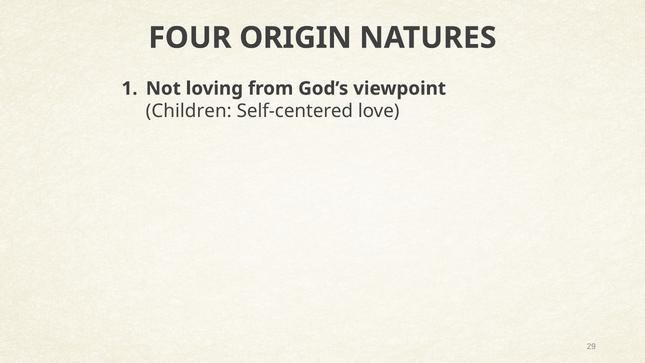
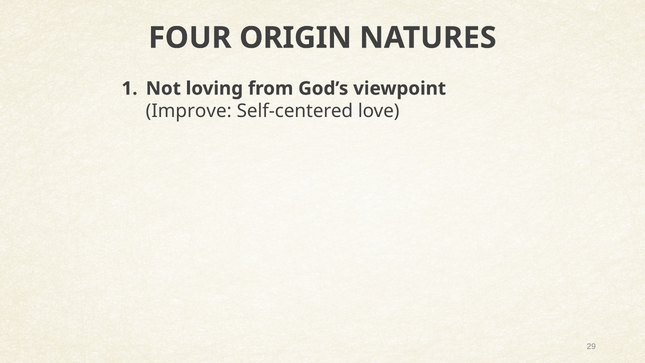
Children: Children -> Improve
